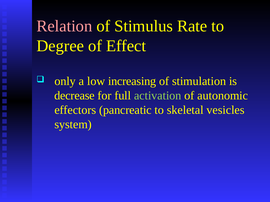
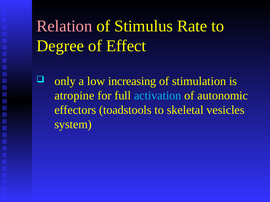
decrease: decrease -> atropine
activation colour: light green -> light blue
pancreatic: pancreatic -> toadstools
